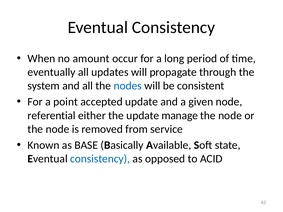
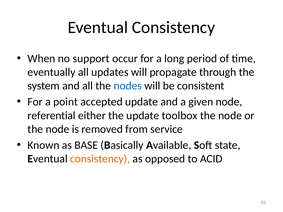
amount: amount -> support
manage: manage -> toolbox
consistency at (100, 159) colour: blue -> orange
